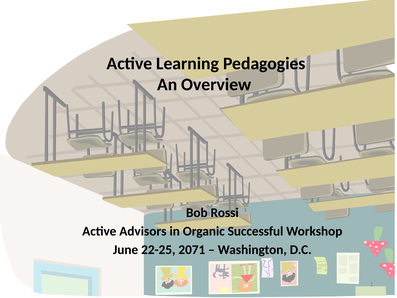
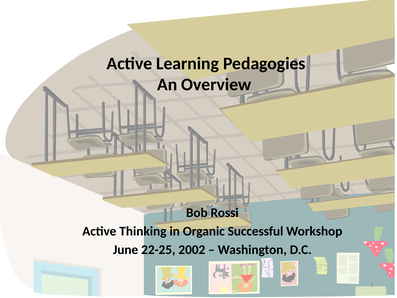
Advisors: Advisors -> Thinking
2071: 2071 -> 2002
